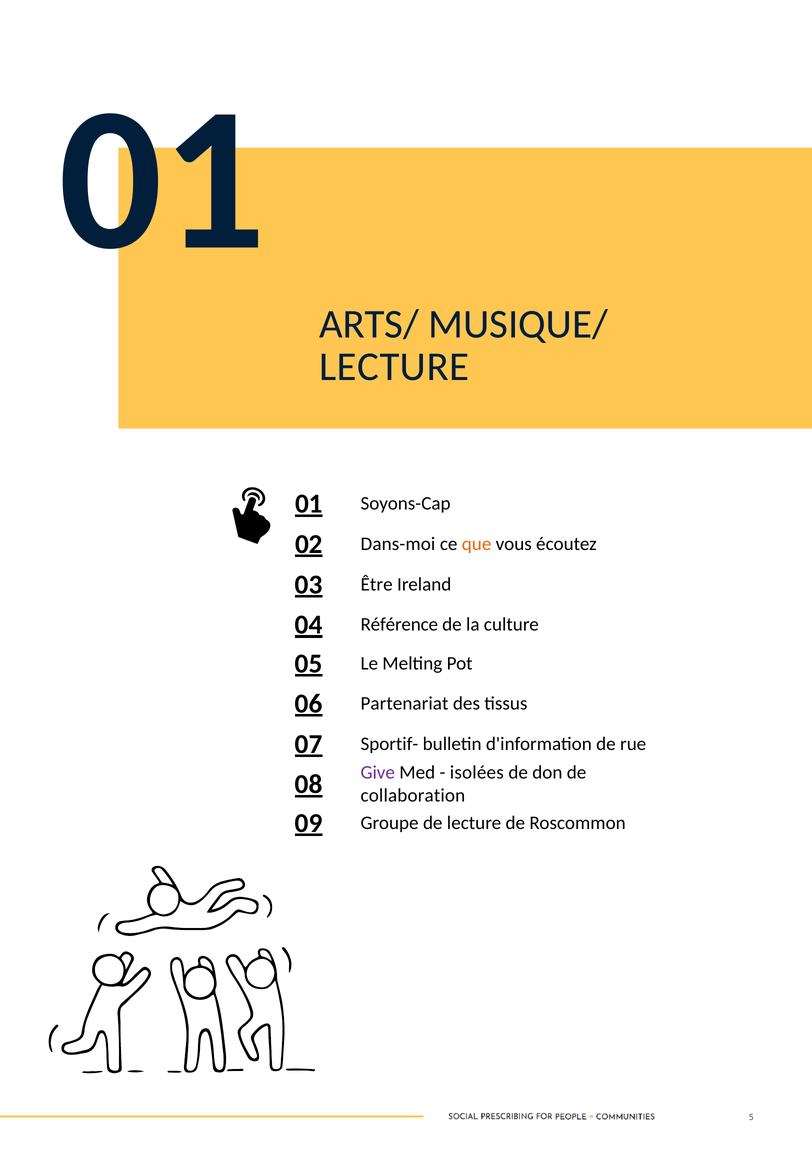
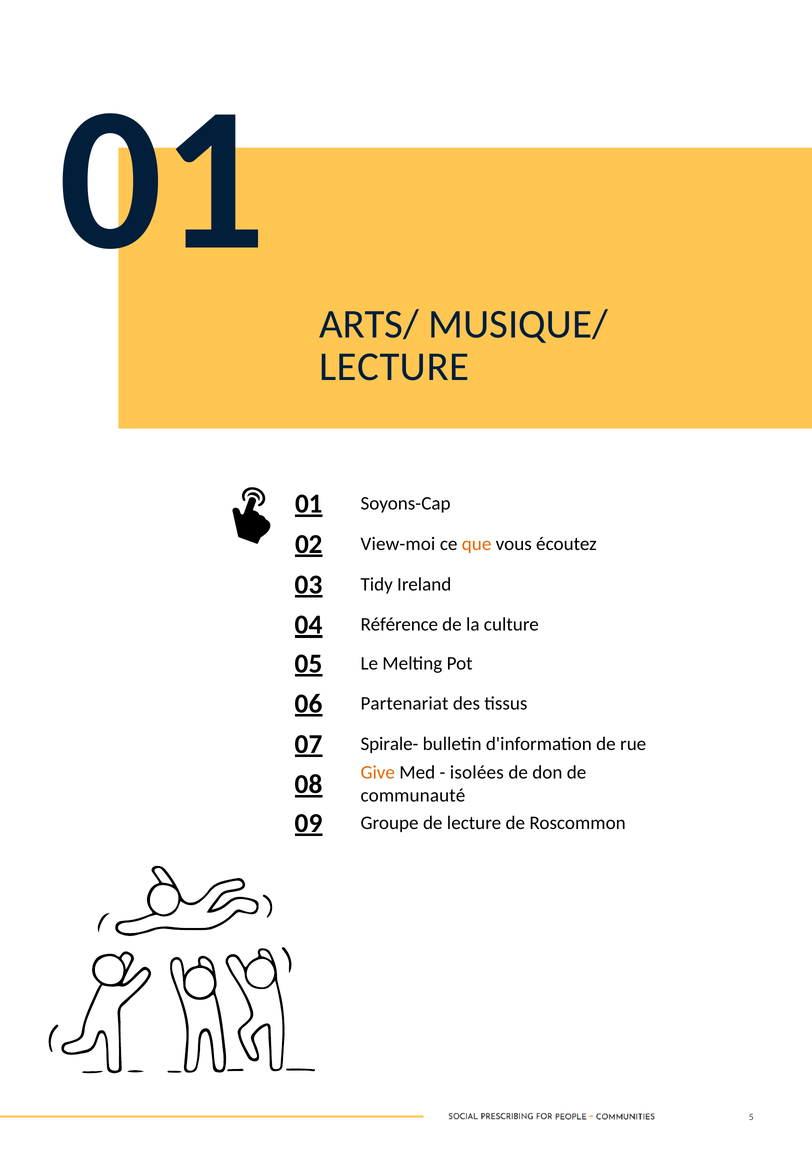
Dans-moi: Dans-moi -> View-moi
Être: Être -> Tidy
Sportif-: Sportif- -> Spirale-
Give colour: purple -> orange
collaboration: collaboration -> communauté
